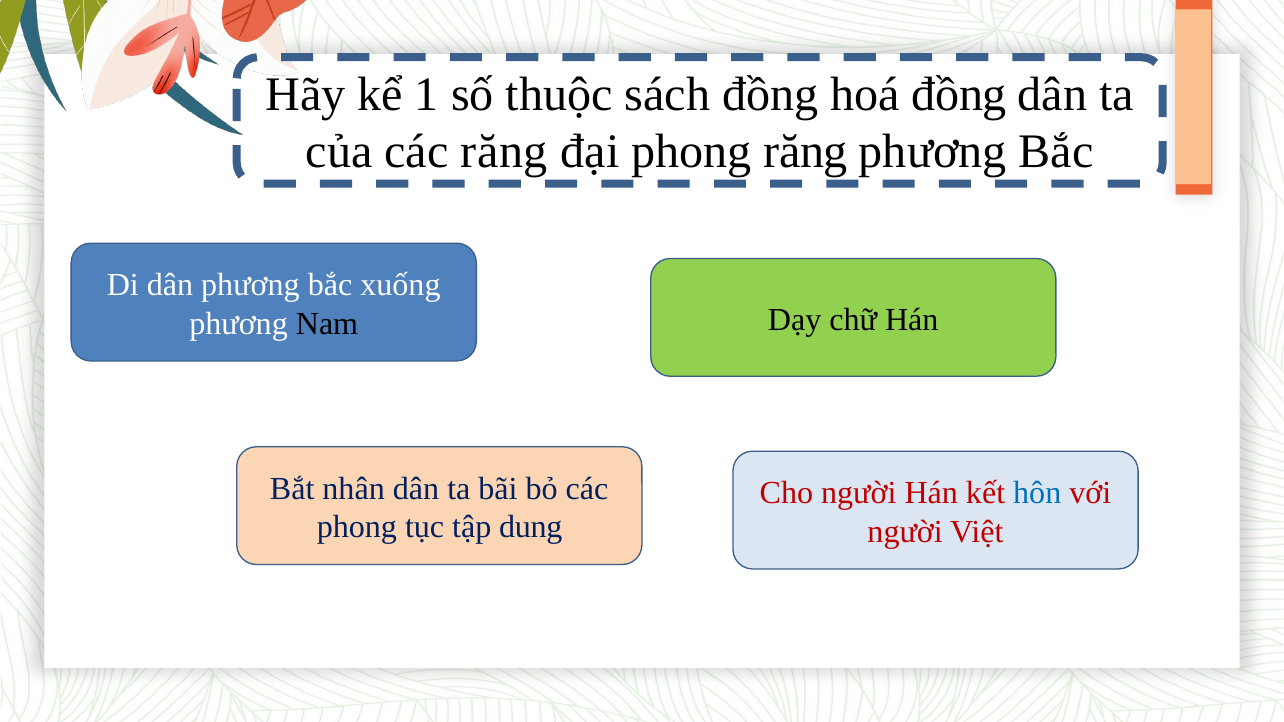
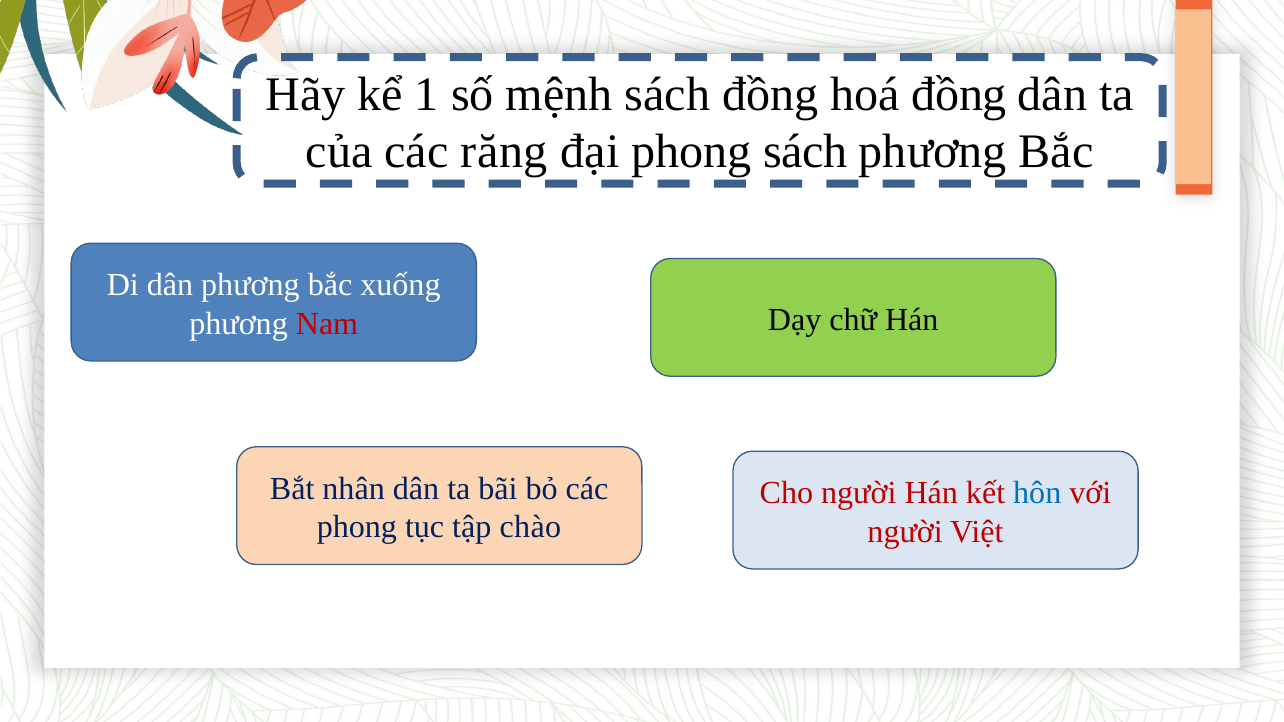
thuộc: thuộc -> mệnh
phong răng: răng -> sách
Nam colour: black -> red
dung: dung -> chào
